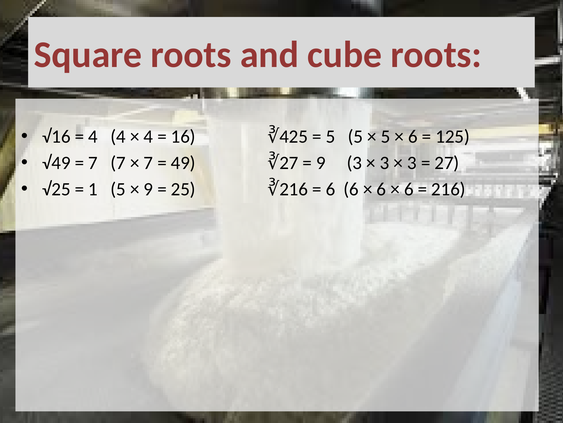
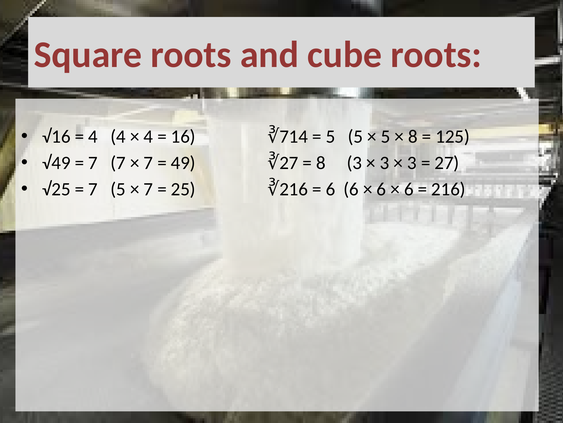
425: 425 -> 714
6 at (413, 136): 6 -> 8
9 at (321, 163): 9 -> 8
1 at (93, 189): 1 -> 7
9 at (148, 189): 9 -> 7
